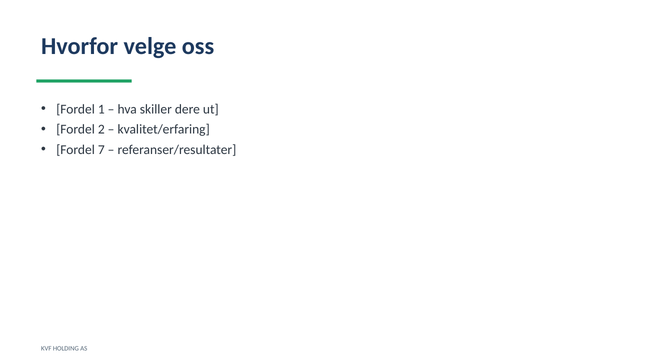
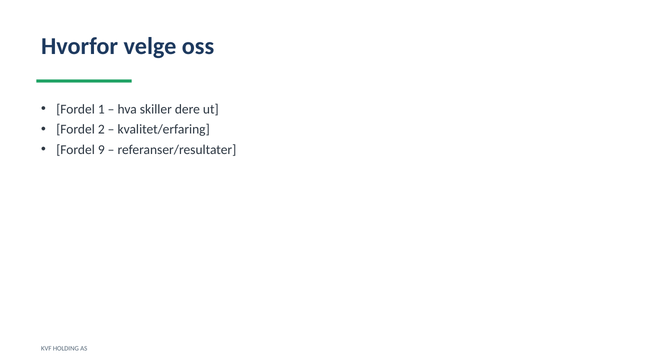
7: 7 -> 9
